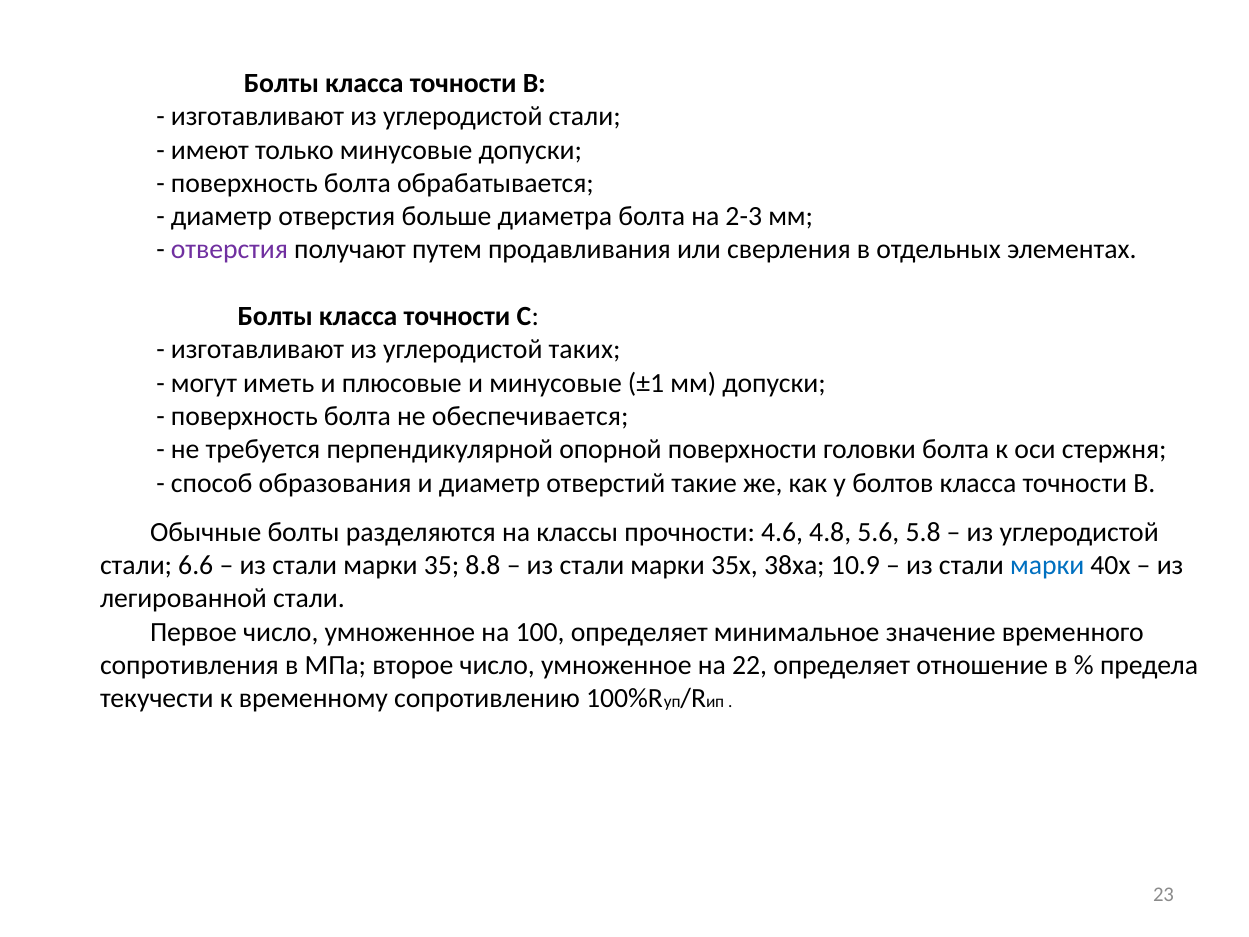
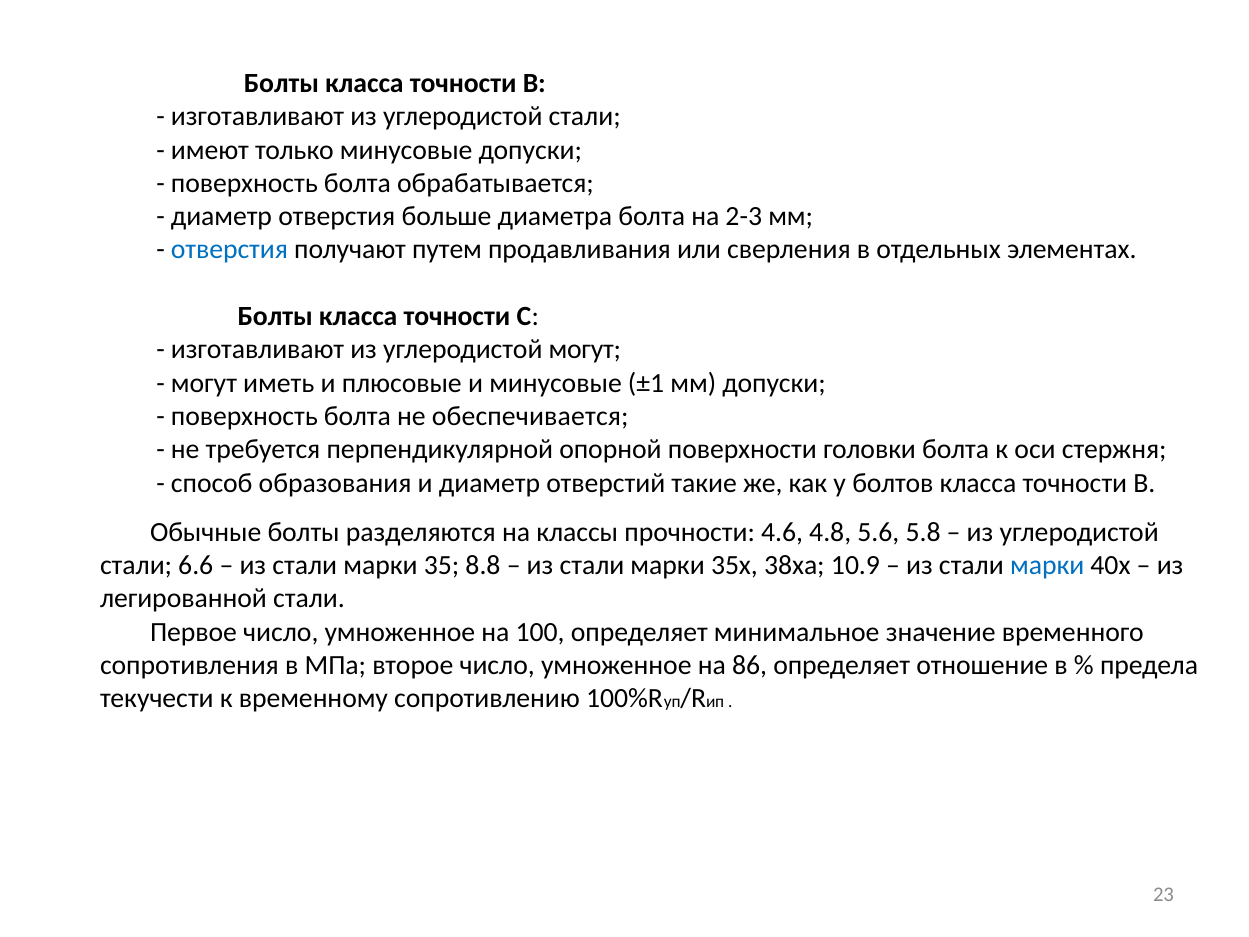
отверстия at (229, 250) colour: purple -> blue
углеродистой таких: таких -> могут
22: 22 -> 86
